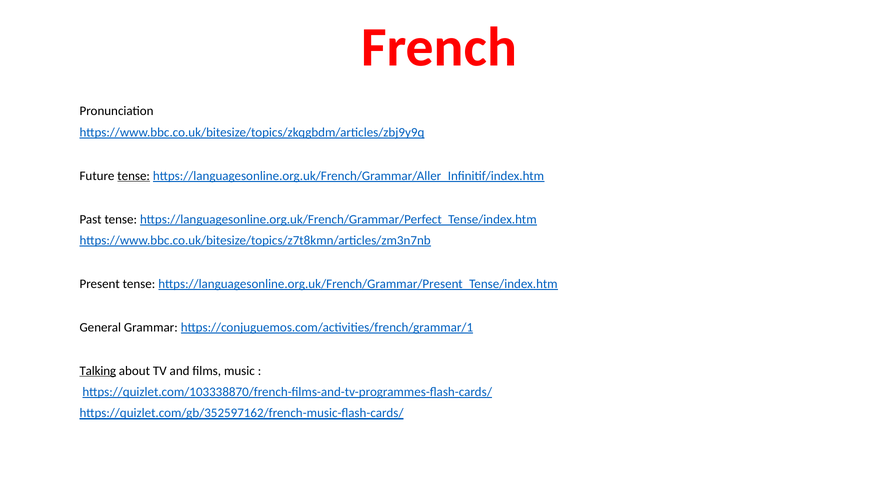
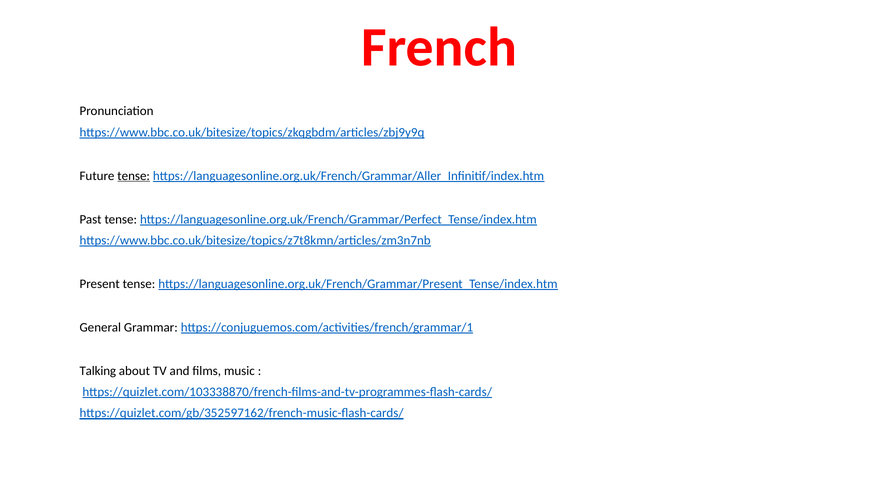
Talking underline: present -> none
